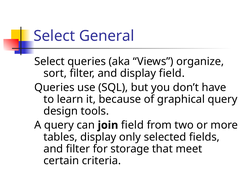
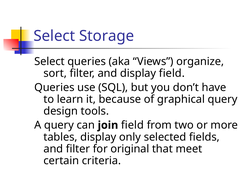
General: General -> Storage
storage: storage -> original
